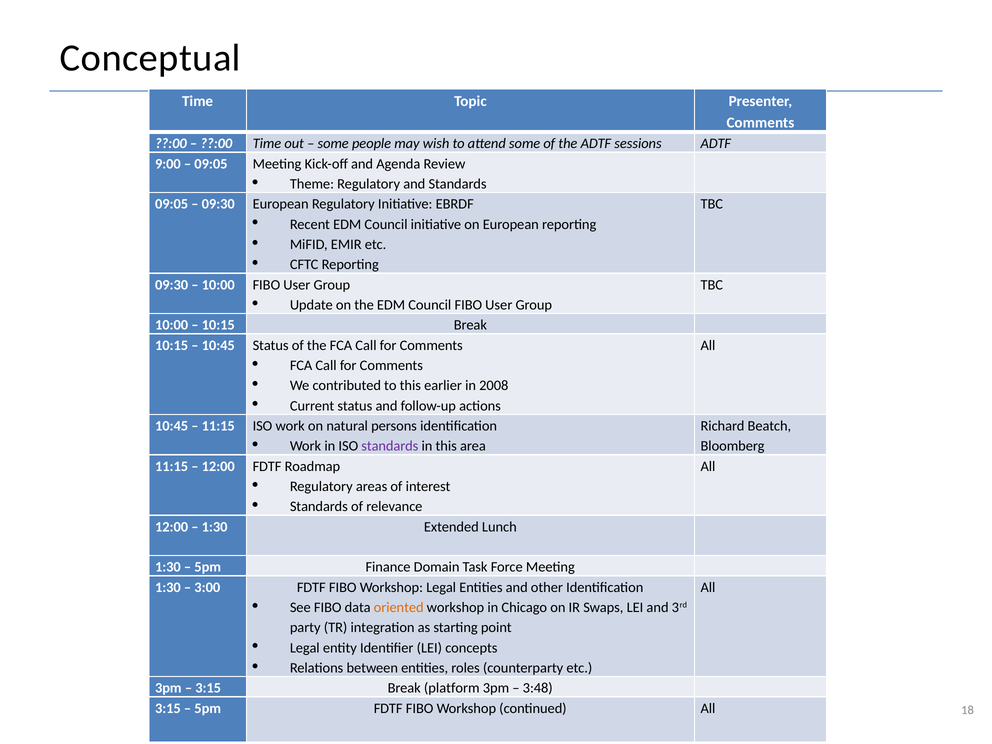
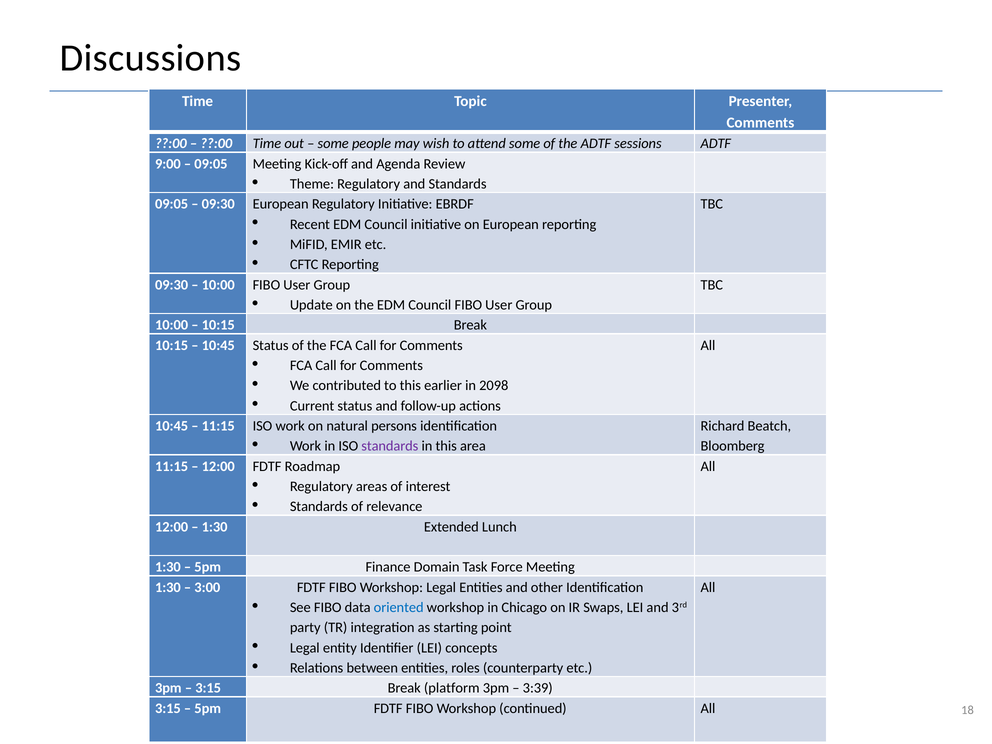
Conceptual: Conceptual -> Discussions
2008: 2008 -> 2098
oriented colour: orange -> blue
3:48: 3:48 -> 3:39
